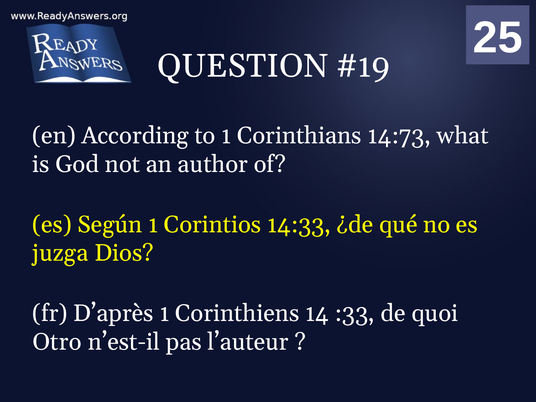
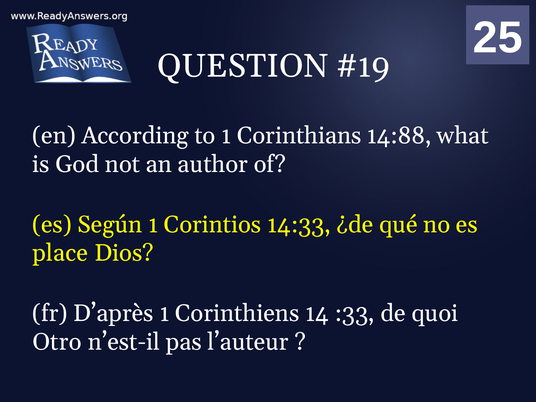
14:73: 14:73 -> 14:88
juzga: juzga -> place
